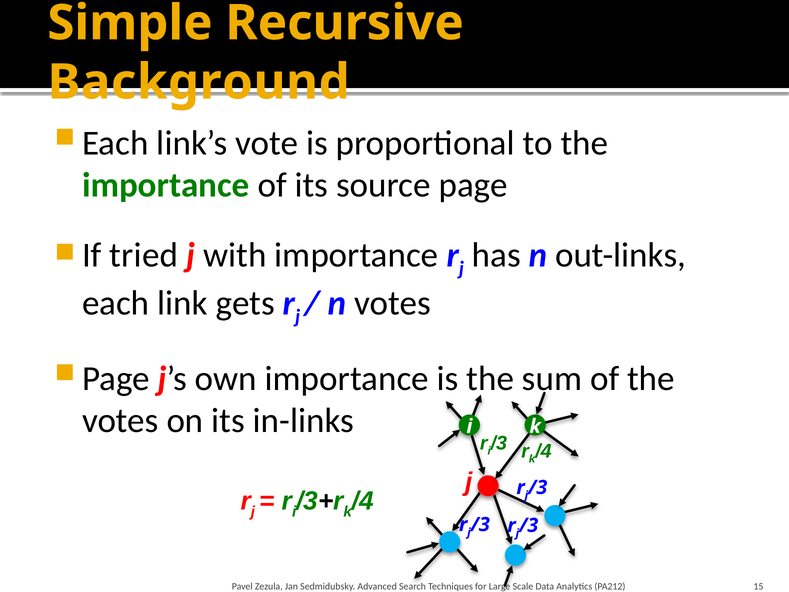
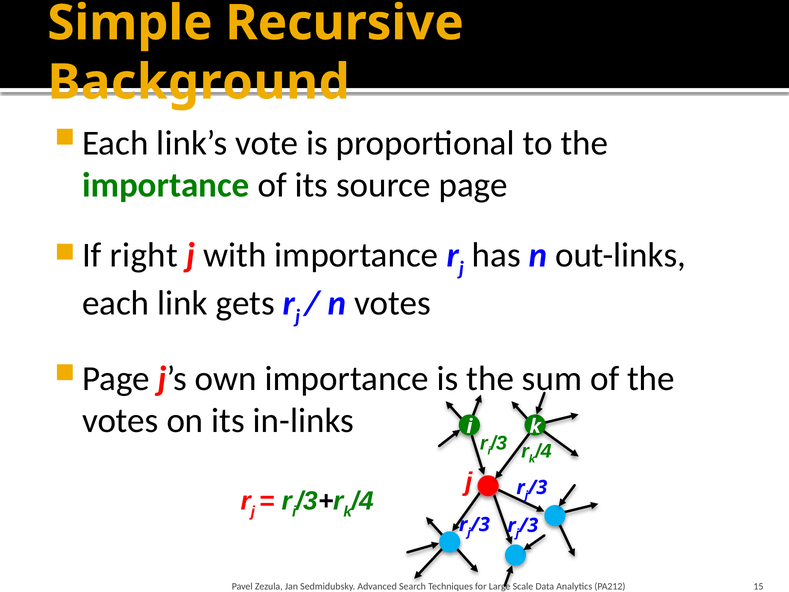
tried: tried -> right
